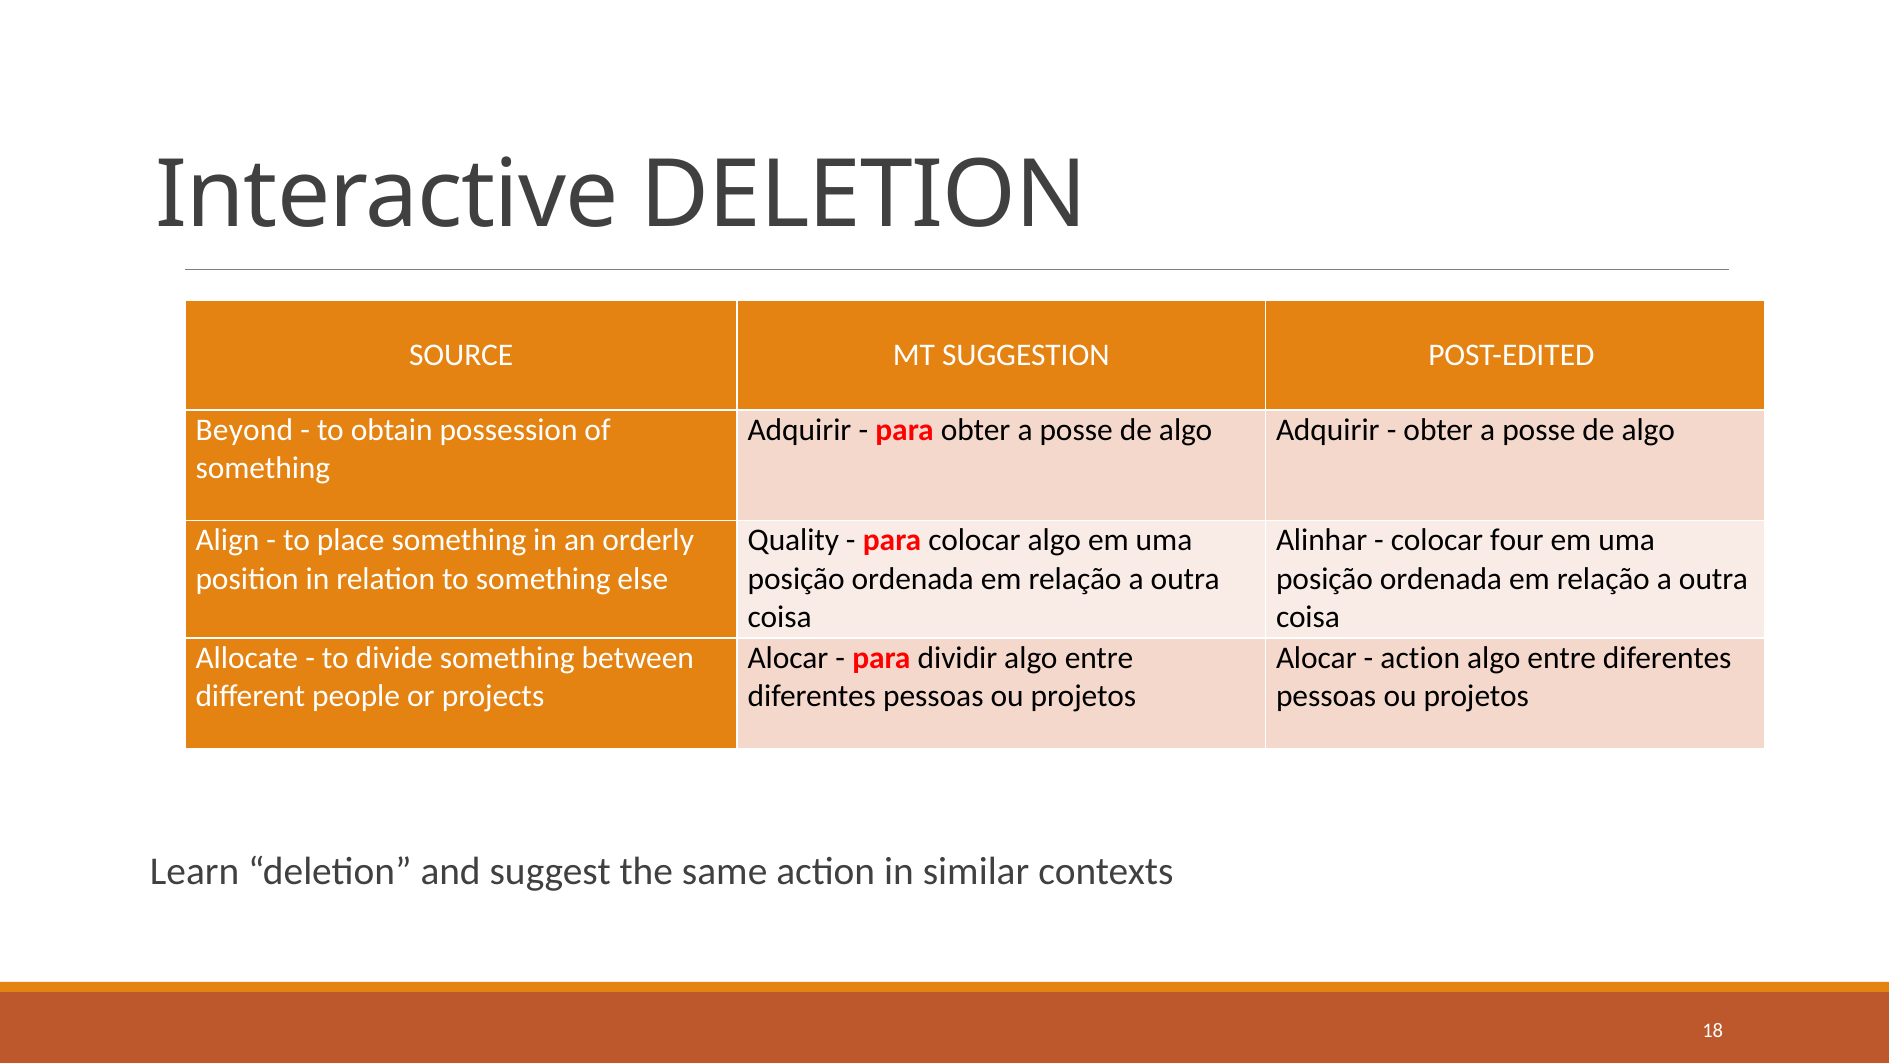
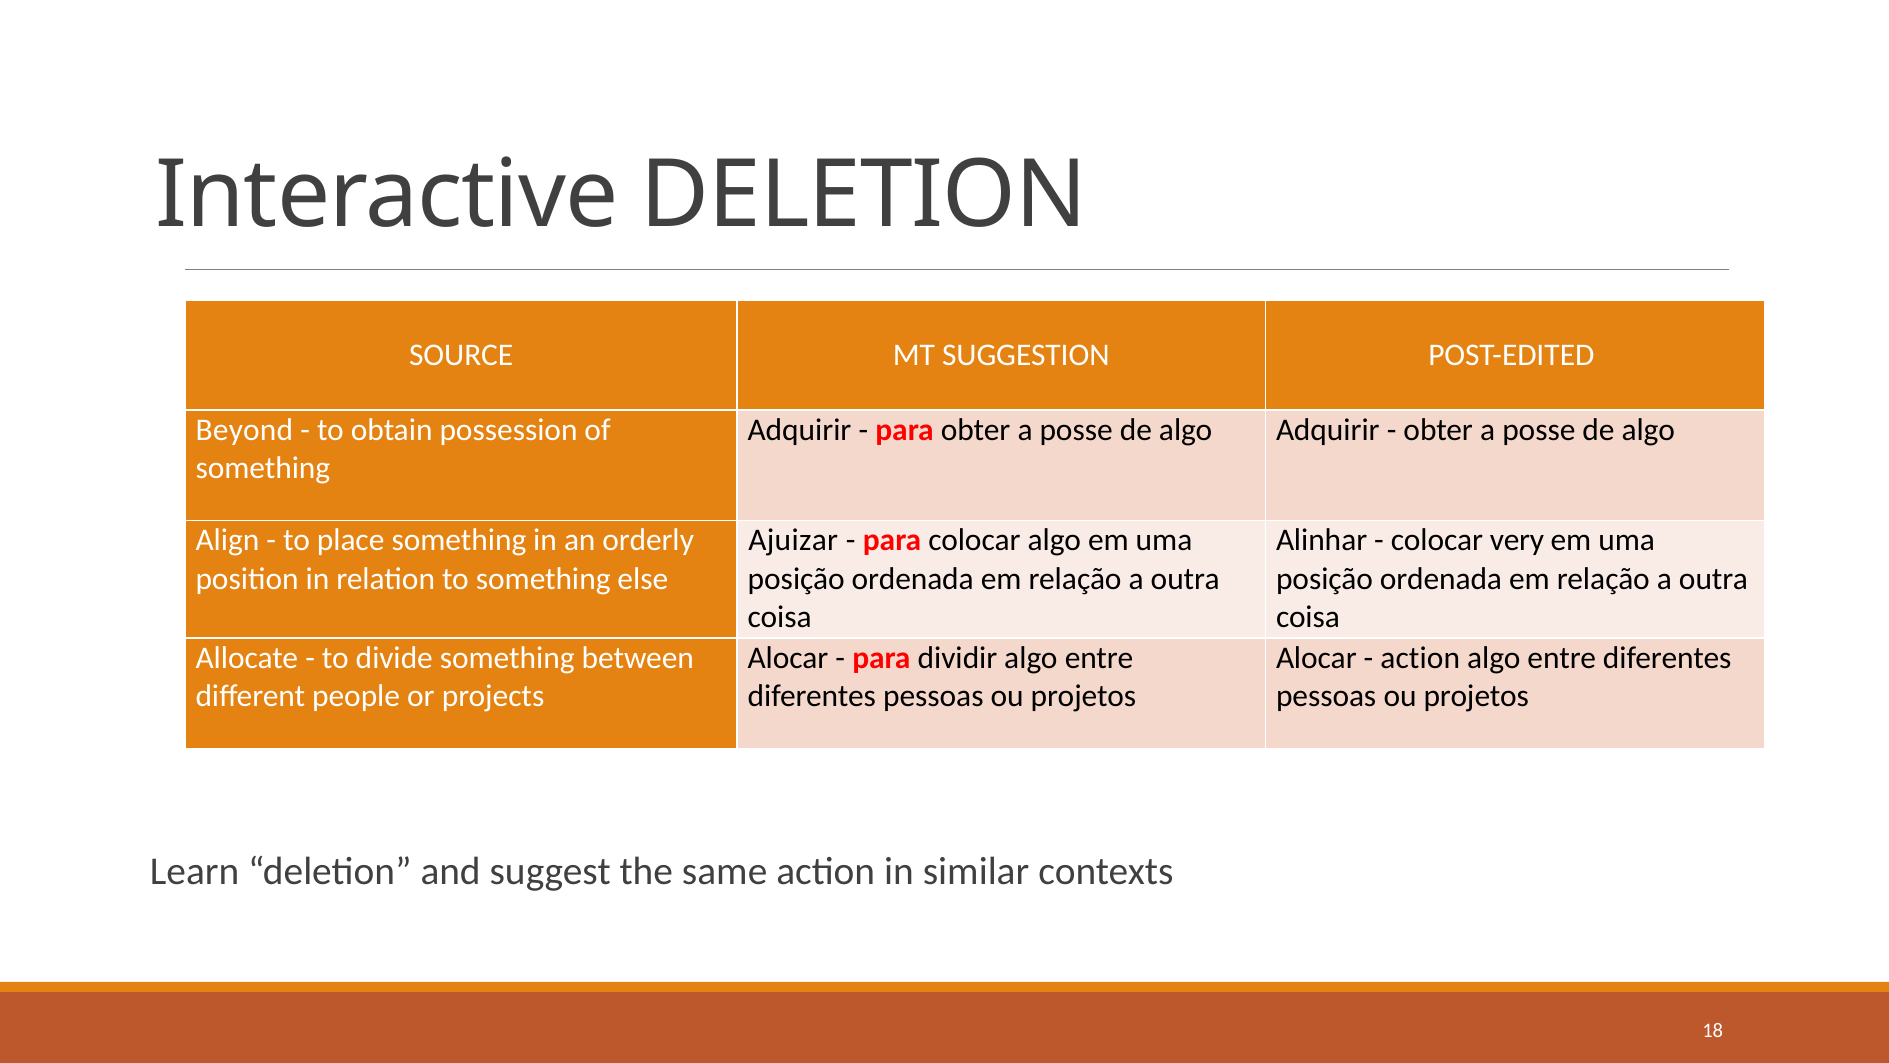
Quality: Quality -> Ajuizar
four: four -> very
